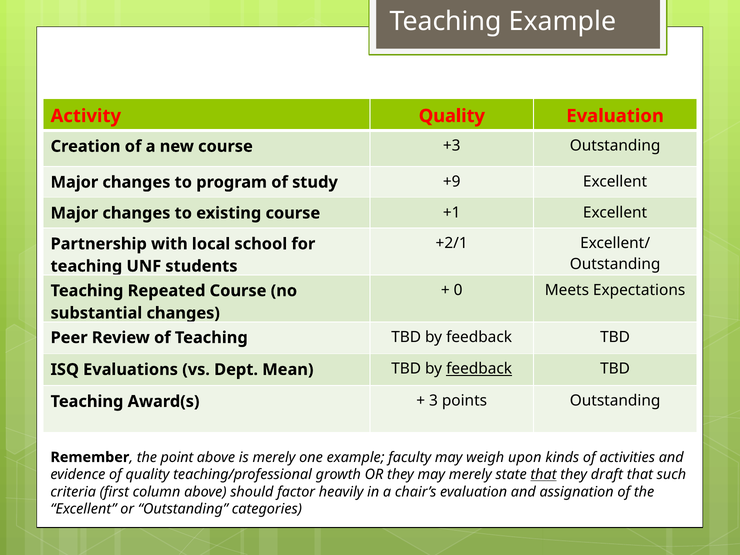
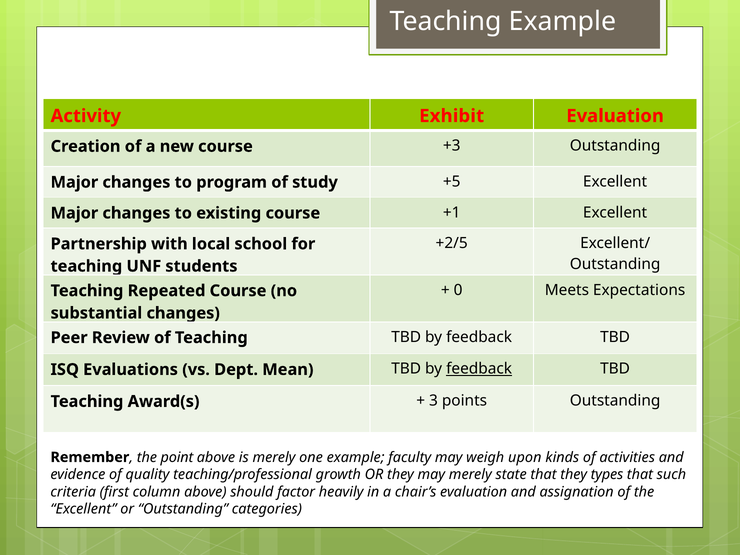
Activity Quality: Quality -> Exhibit
+9: +9 -> +5
+2/1: +2/1 -> +2/5
that at (543, 475) underline: present -> none
draft: draft -> types
